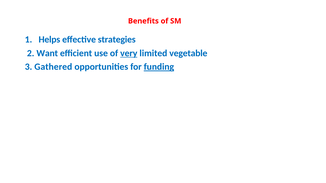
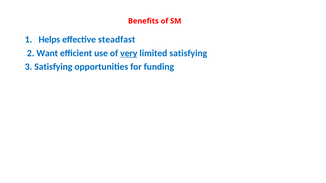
strategies: strategies -> steadfast
limited vegetable: vegetable -> satisfying
3 Gathered: Gathered -> Satisfying
funding underline: present -> none
